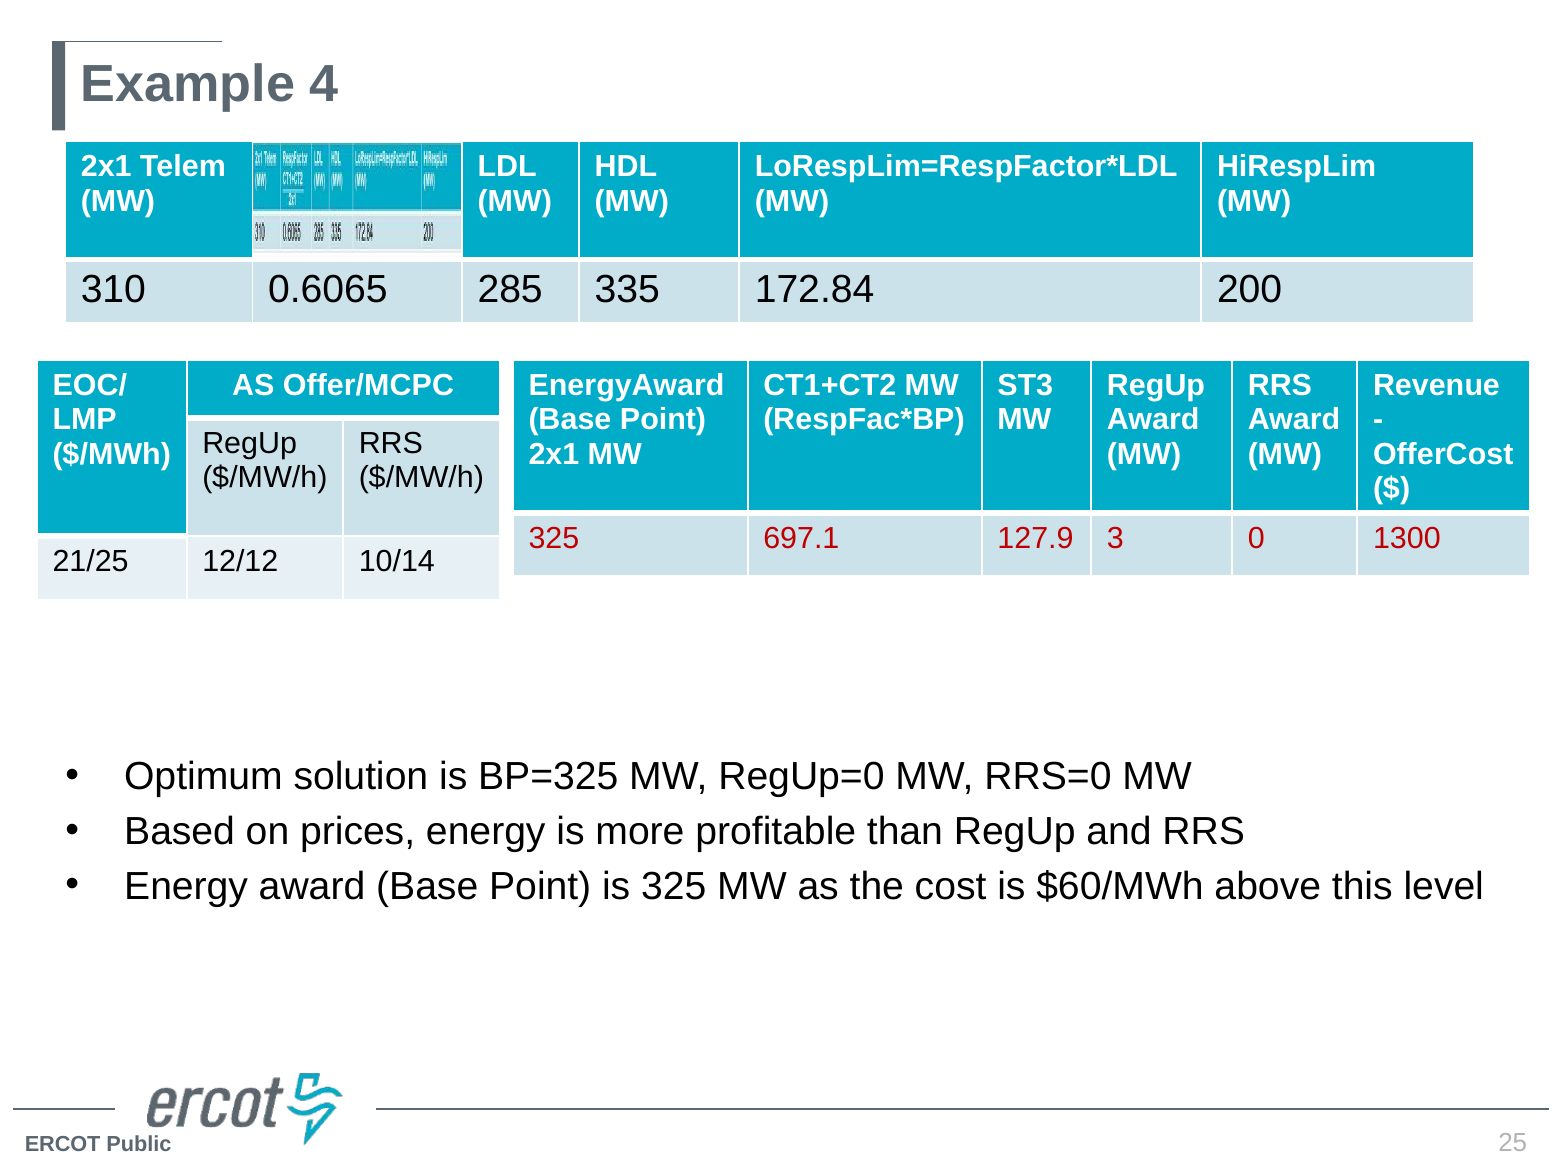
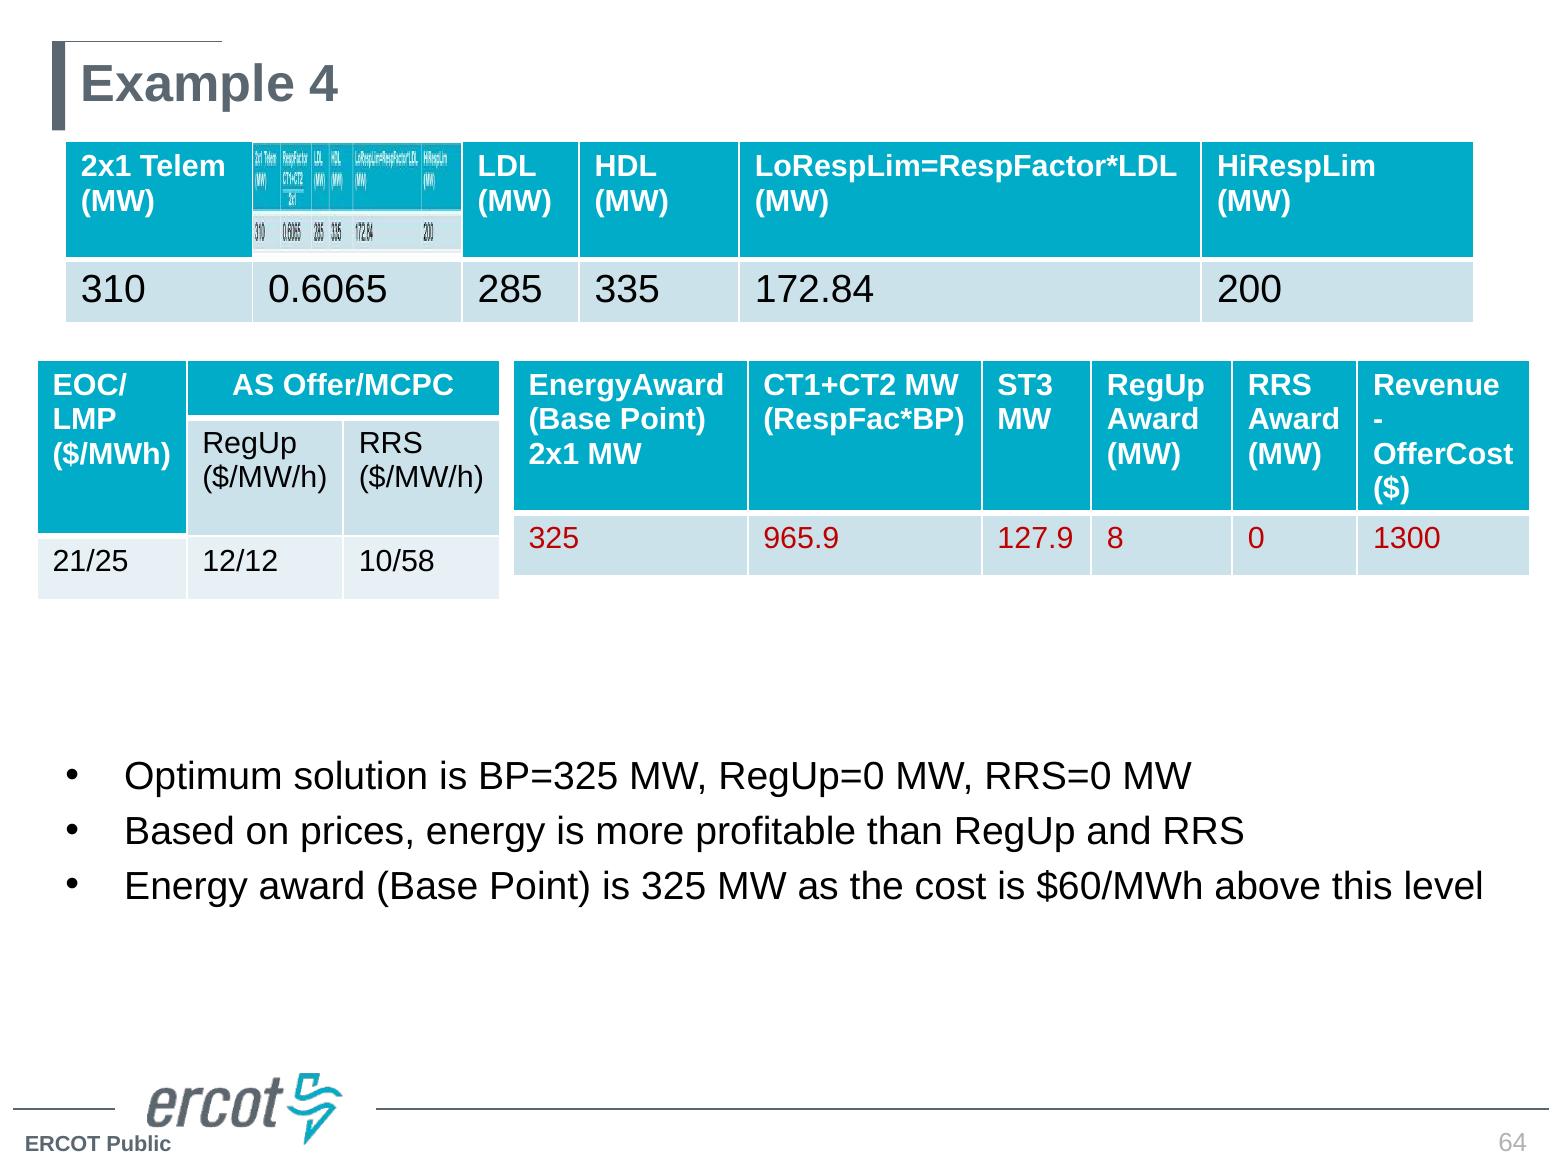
697.1: 697.1 -> 965.9
3: 3 -> 8
10/14: 10/14 -> 10/58
25: 25 -> 64
